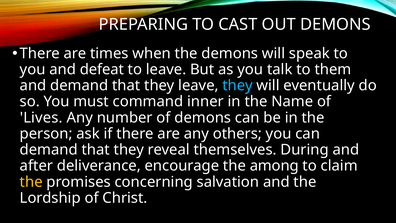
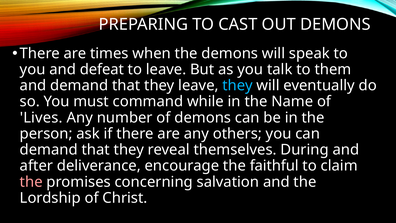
inner: inner -> while
among: among -> faithful
the at (31, 182) colour: yellow -> pink
